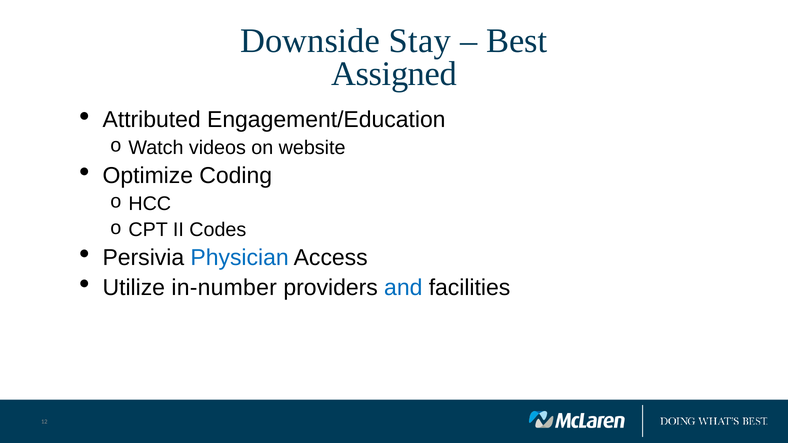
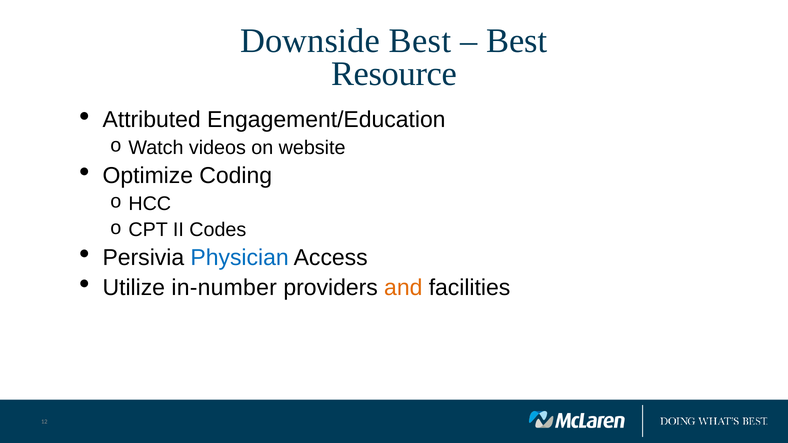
Downside Stay: Stay -> Best
Assigned: Assigned -> Resource
and colour: blue -> orange
